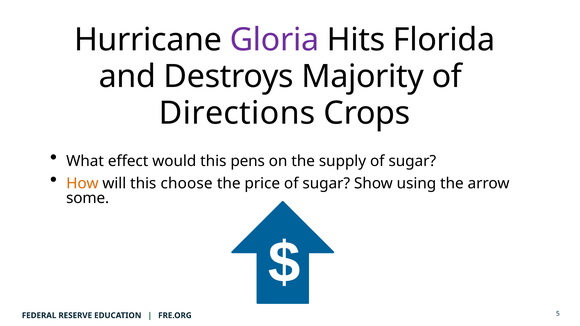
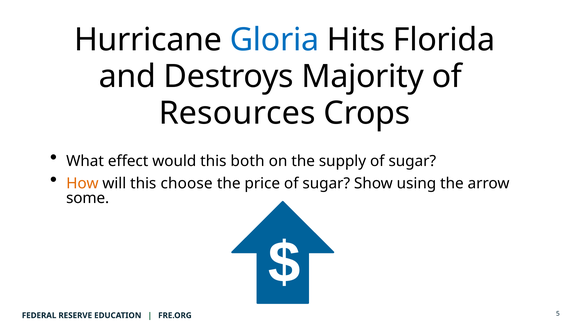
Gloria colour: purple -> blue
Directions: Directions -> Resources
pens: pens -> both
